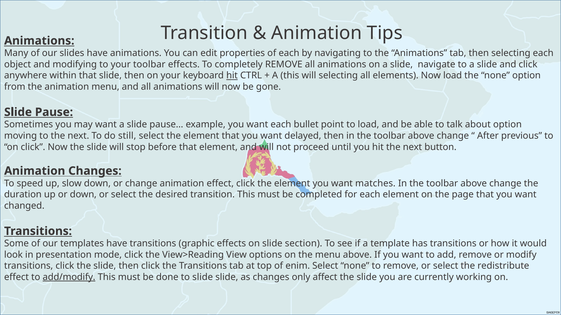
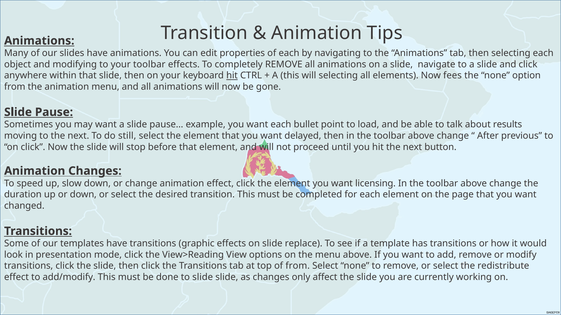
Now load: load -> fees
about option: option -> results
matches: matches -> licensing
section: section -> replace
of enim: enim -> from
add/modify underline: present -> none
